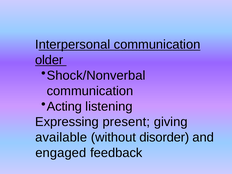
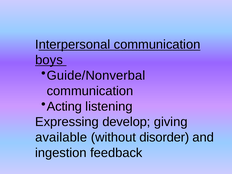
older: older -> boys
Shock/Nonverbal: Shock/Nonverbal -> Guide/Nonverbal
present: present -> develop
engaged: engaged -> ingestion
